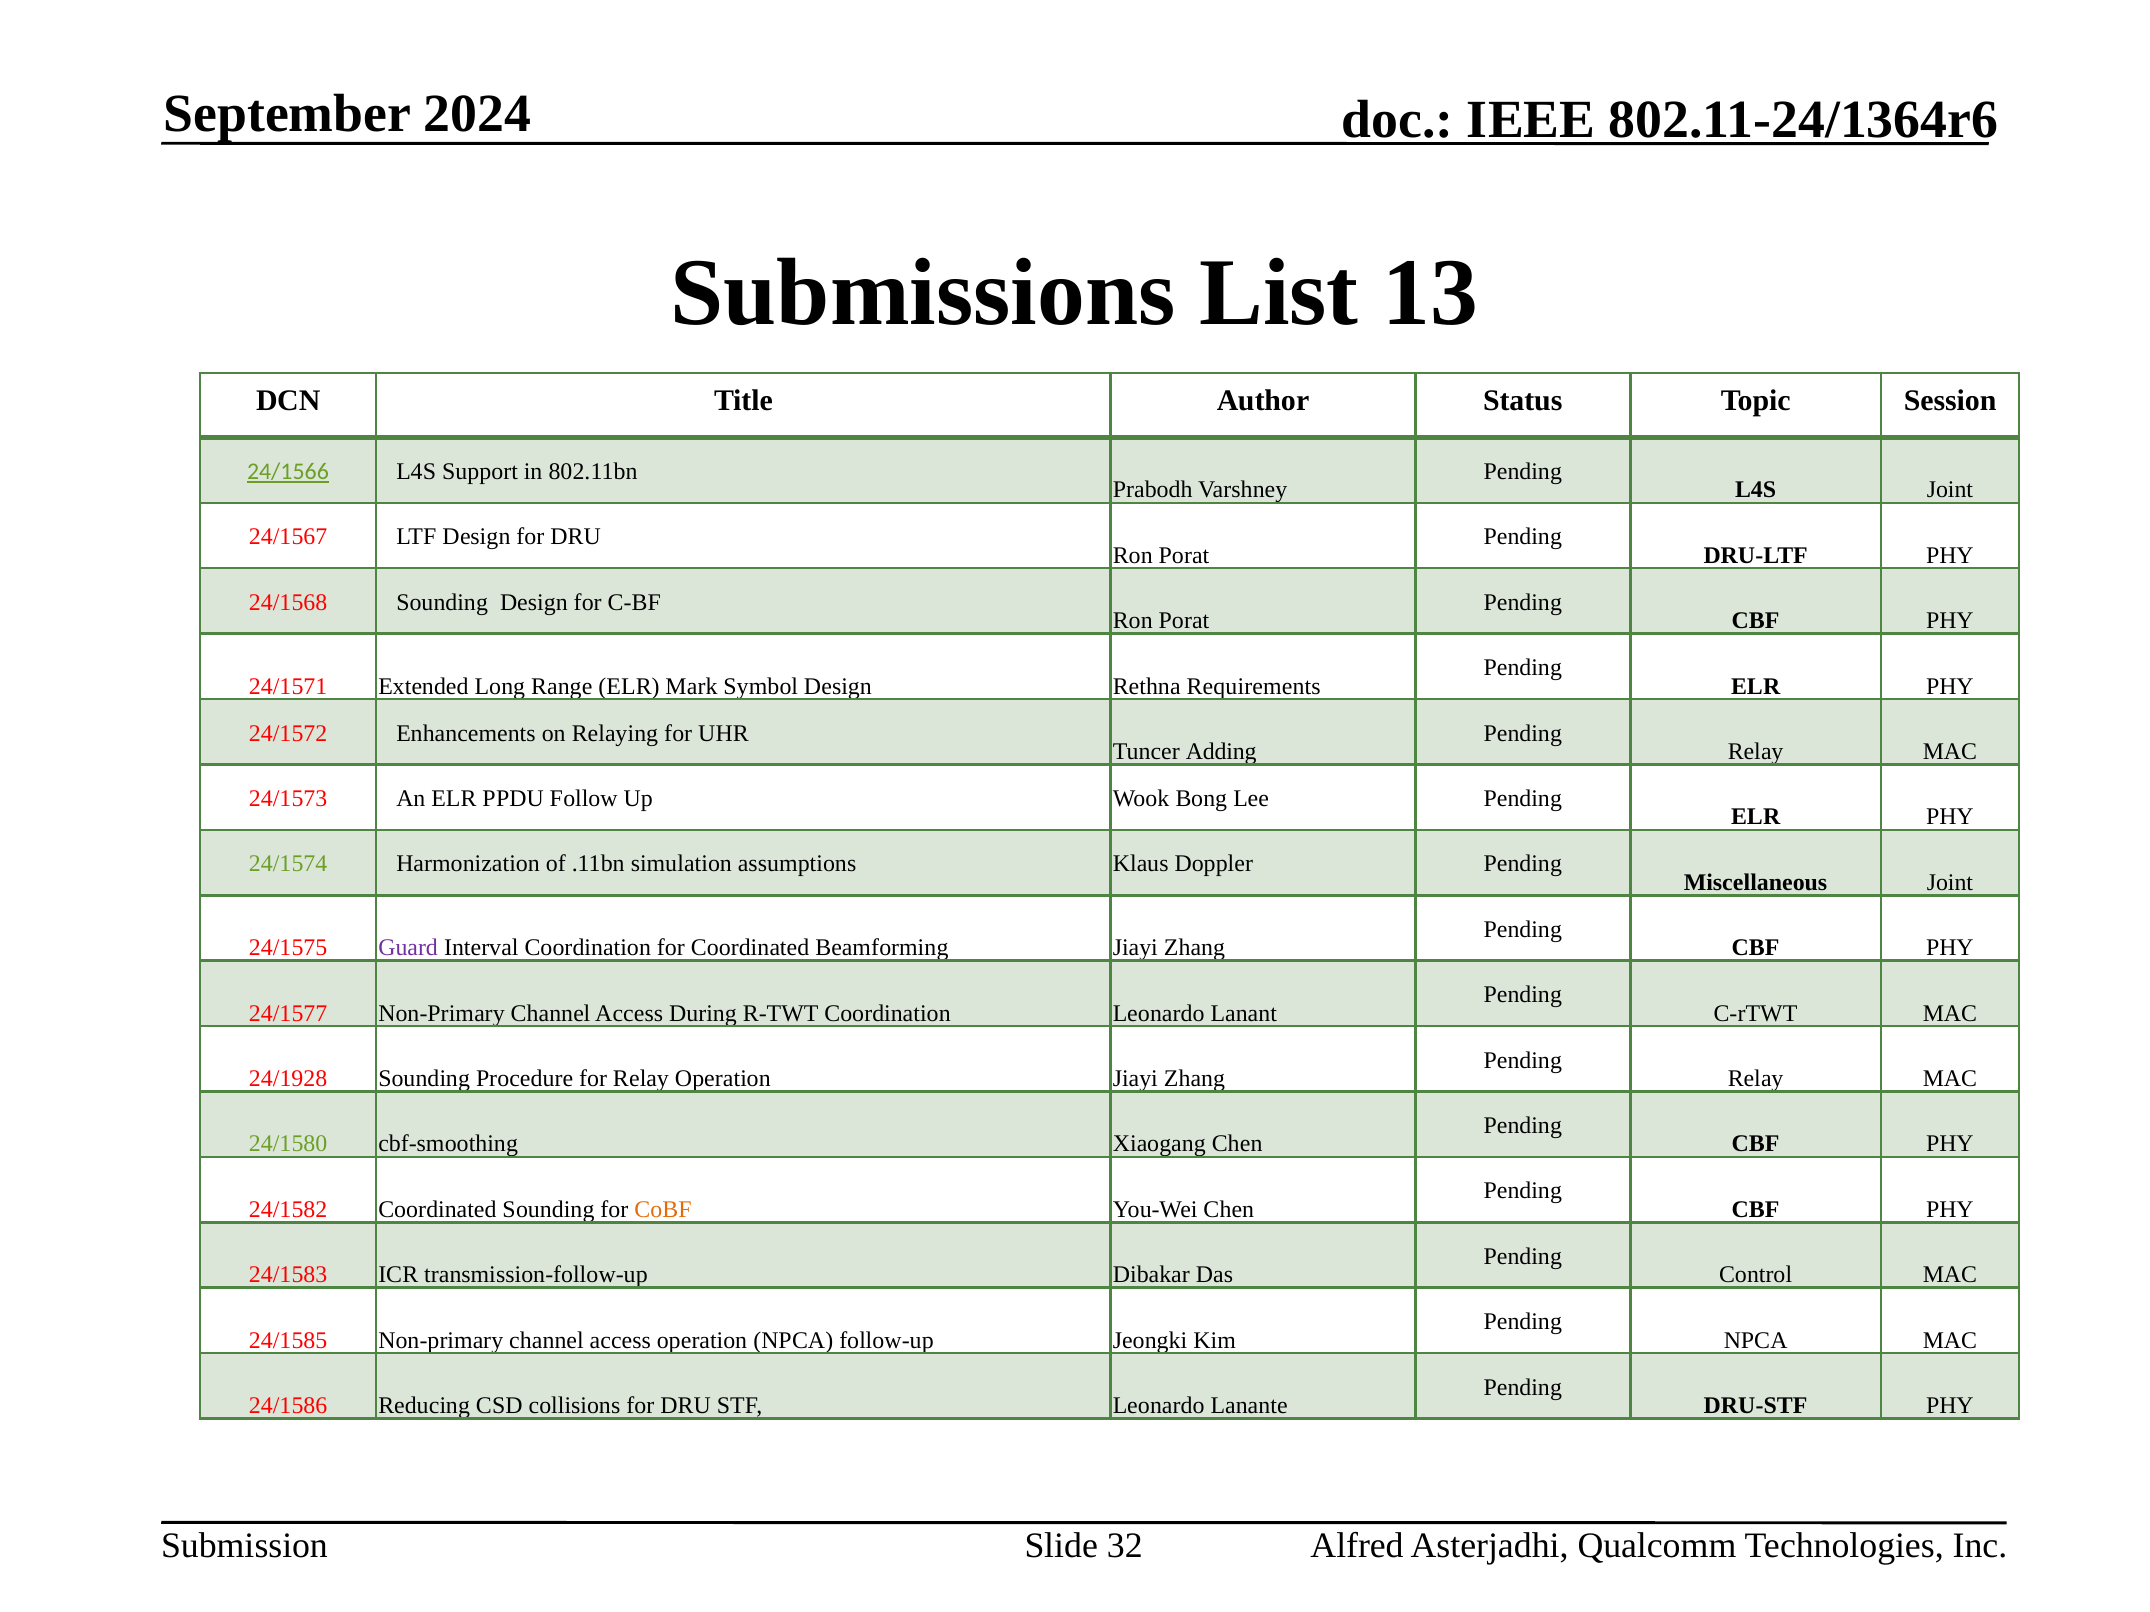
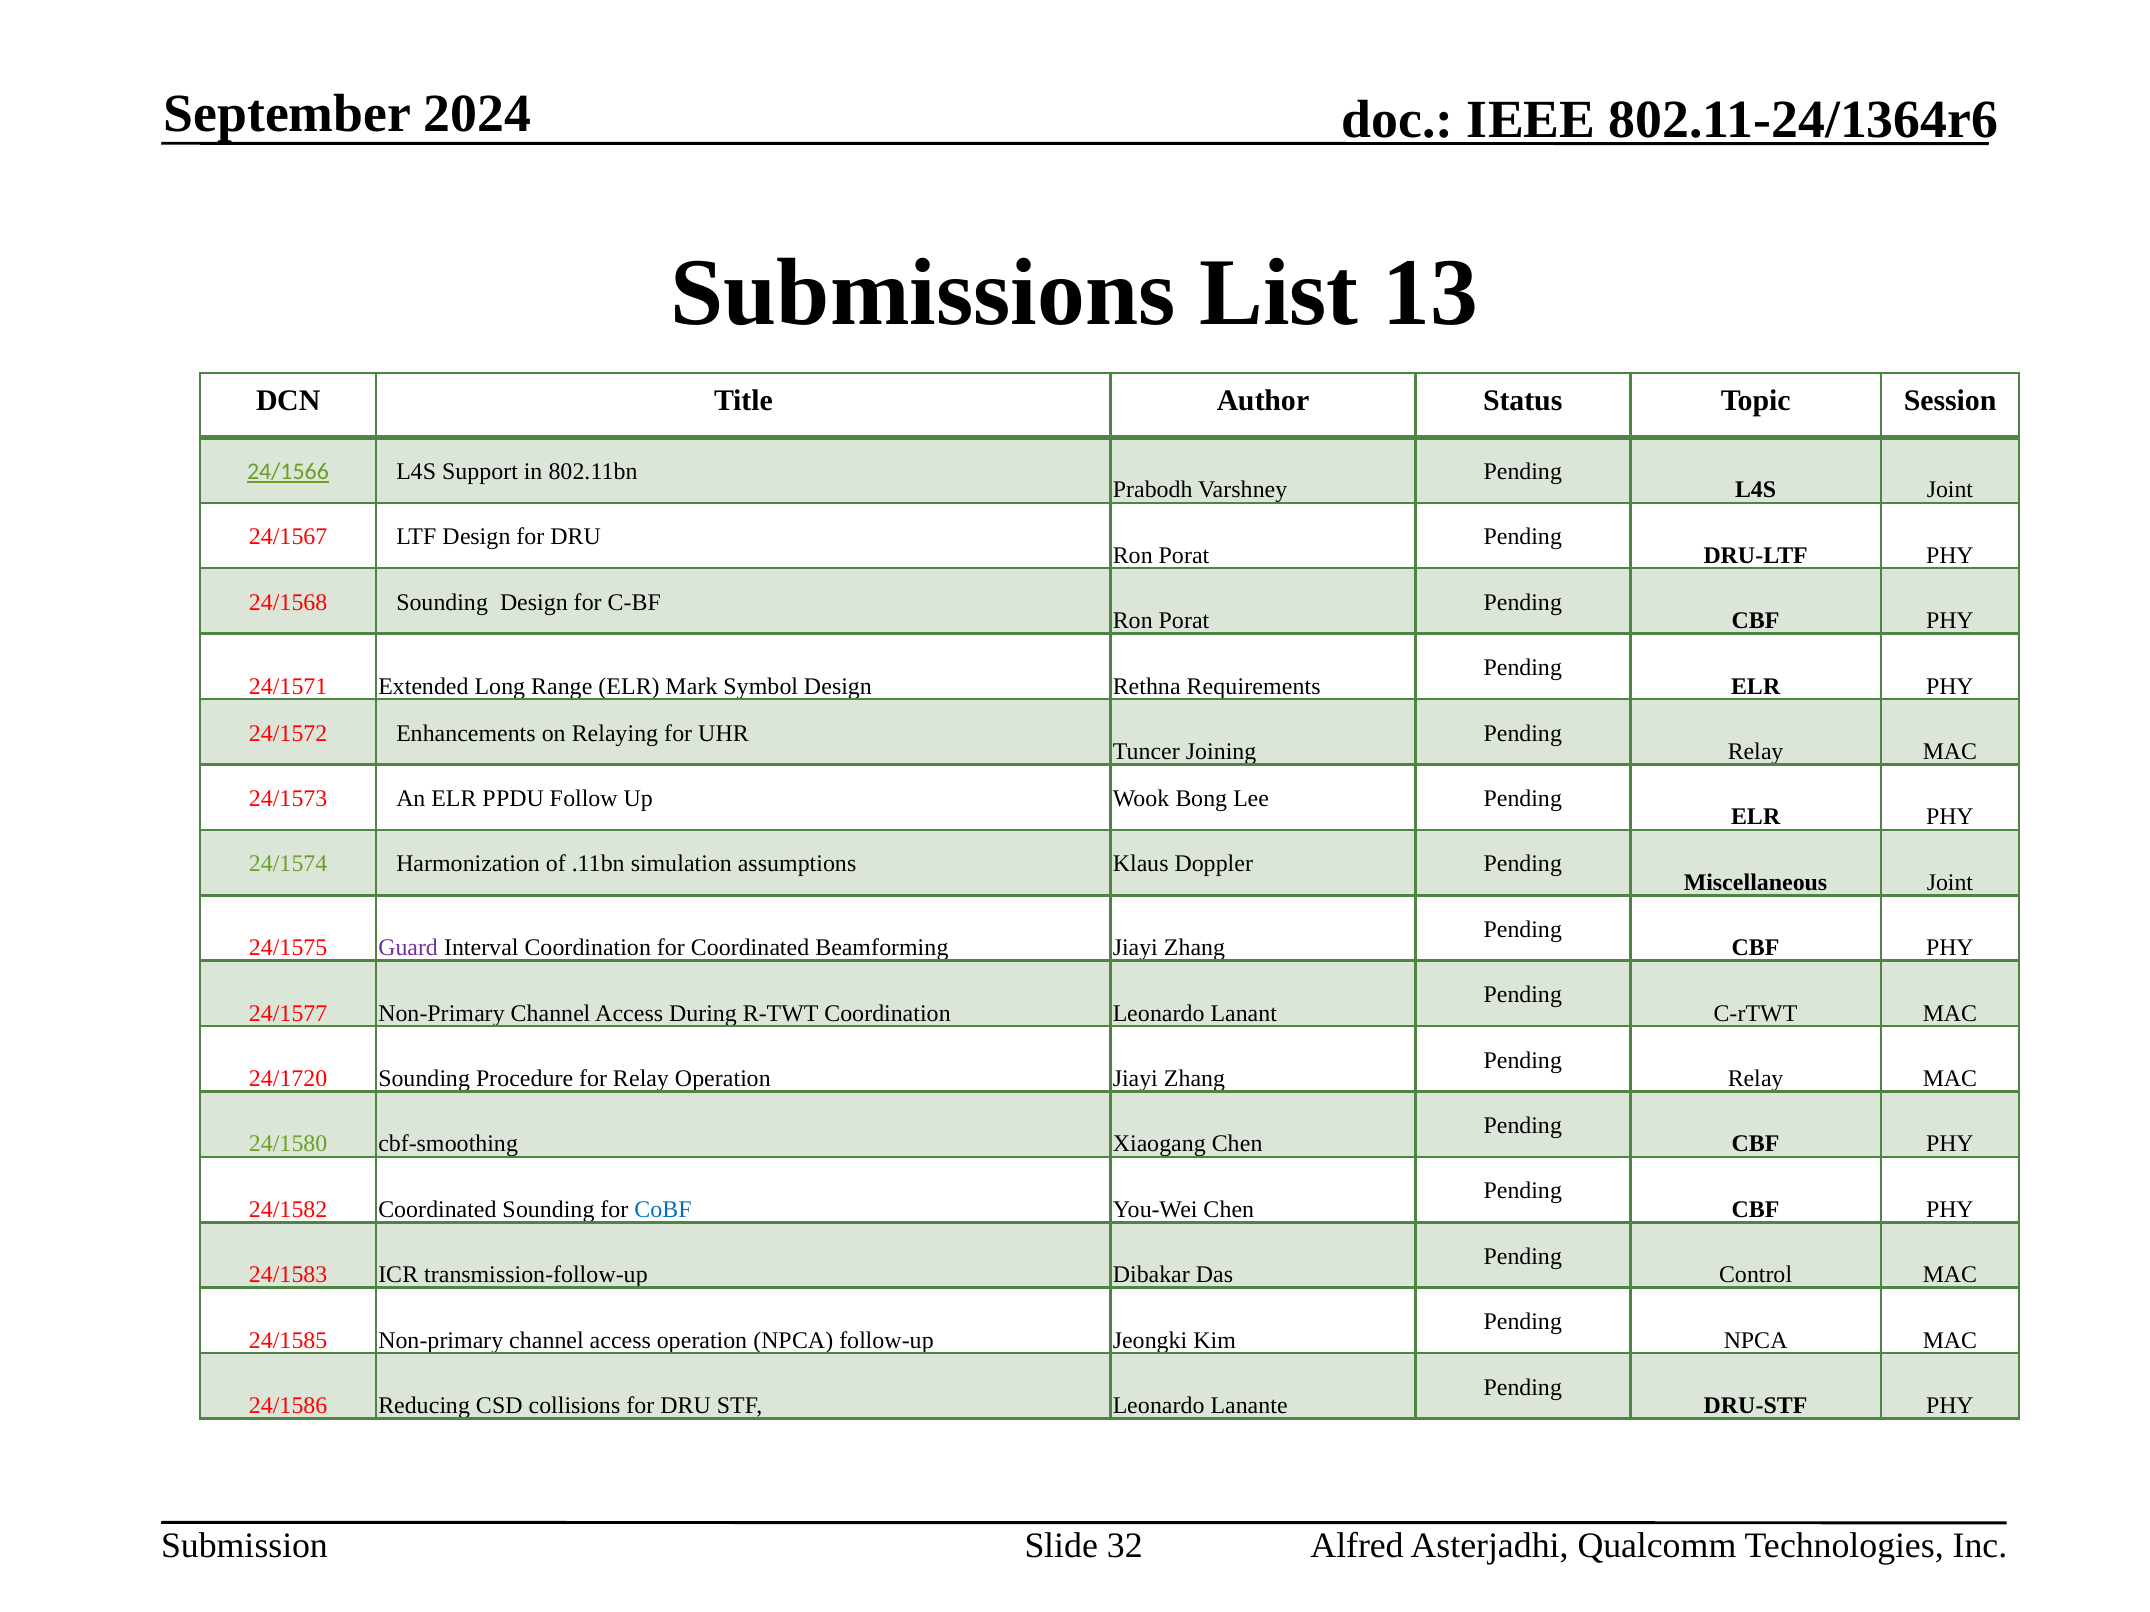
Adding: Adding -> Joining
24/1928: 24/1928 -> 24/1720
CoBF colour: orange -> blue
